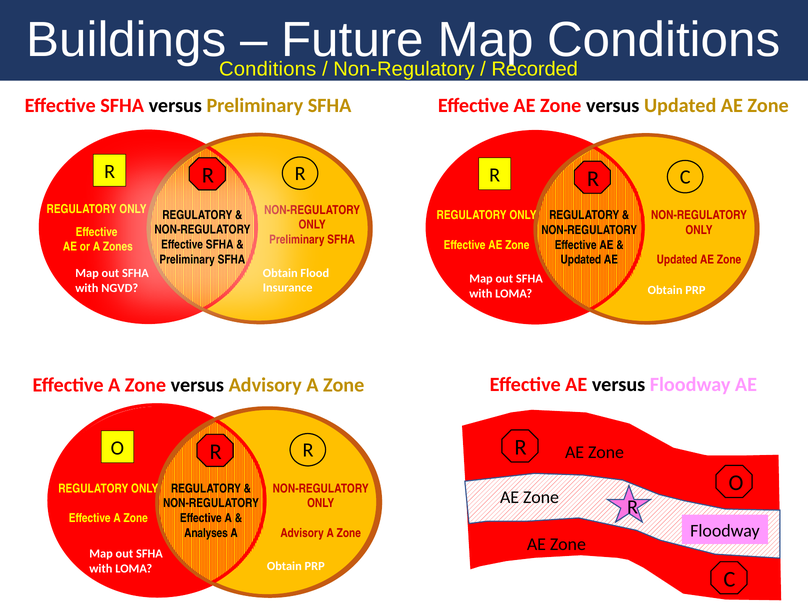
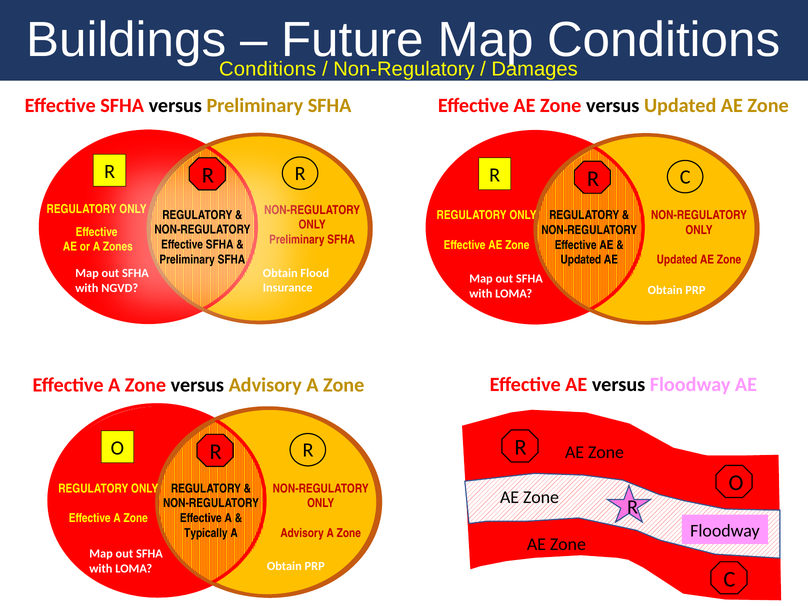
Recorded: Recorded -> Damages
Analyses: Analyses -> Typically
